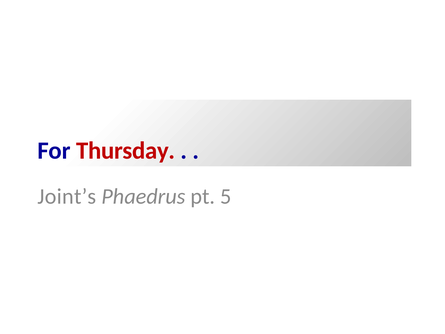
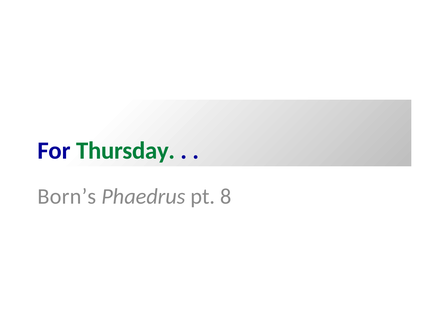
Thursday colour: red -> green
Joint’s: Joint’s -> Born’s
5: 5 -> 8
